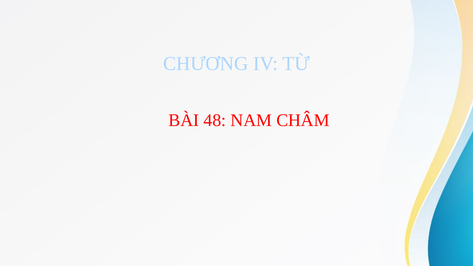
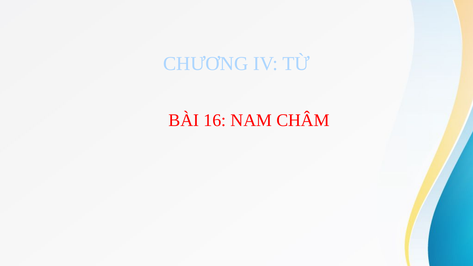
48: 48 -> 16
